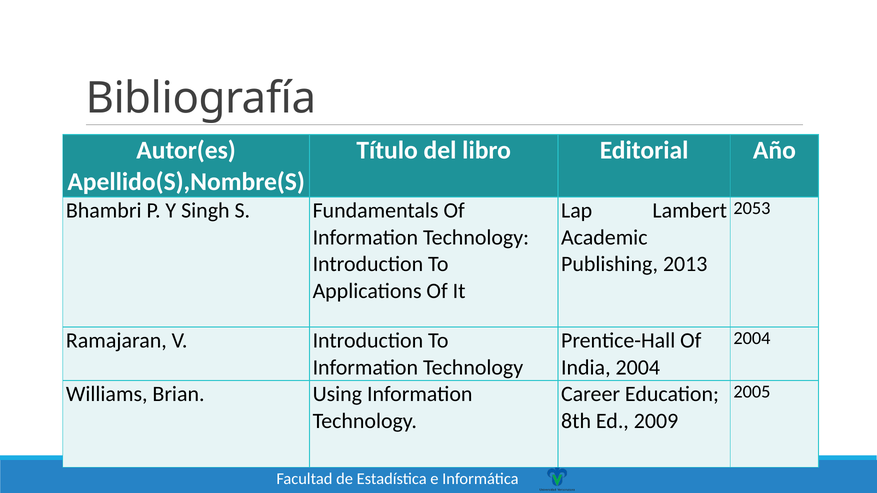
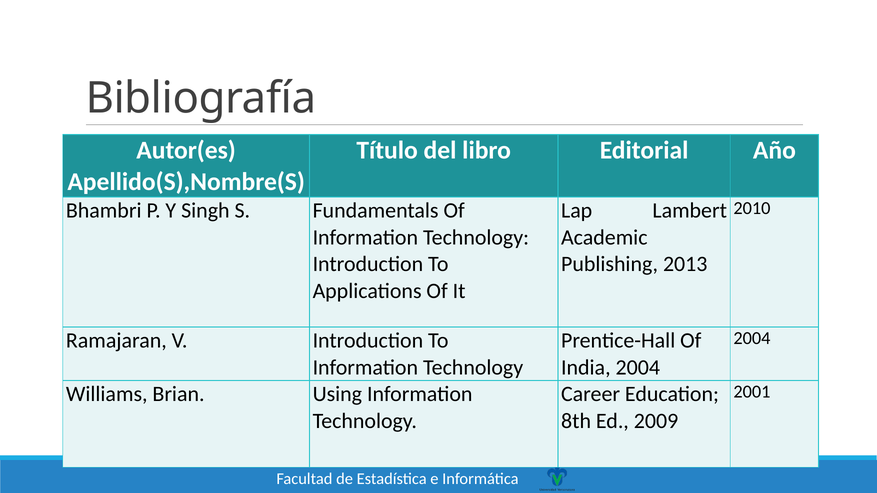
2053: 2053 -> 2010
2005: 2005 -> 2001
